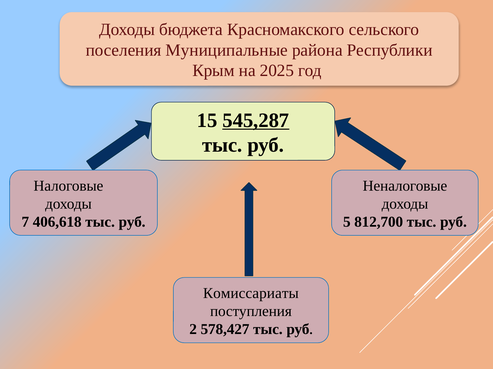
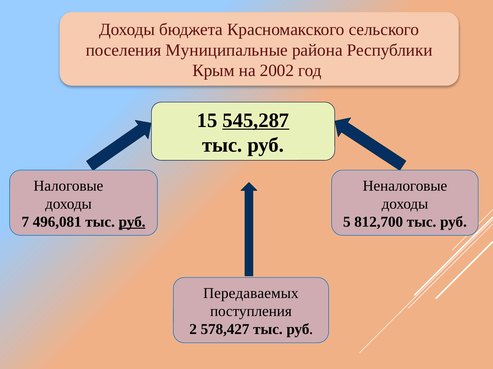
2025: 2025 -> 2002
406,618: 406,618 -> 496,081
руб at (132, 222) underline: none -> present
Комиссариаты: Комиссариаты -> Передаваемых
